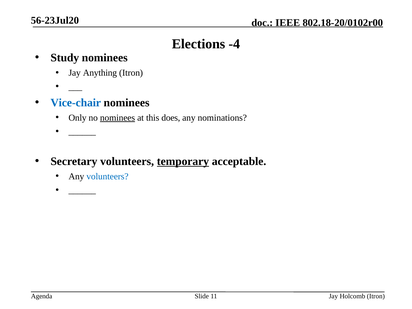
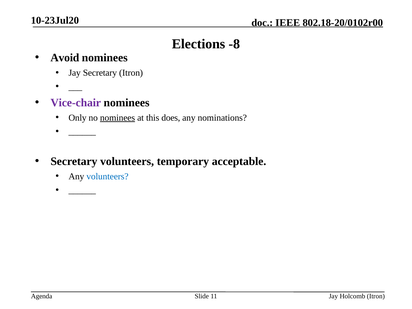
56-23Jul20: 56-23Jul20 -> 10-23Jul20
-4: -4 -> -8
Study: Study -> Avoid
Jay Anything: Anything -> Secretary
Vice-chair colour: blue -> purple
temporary underline: present -> none
